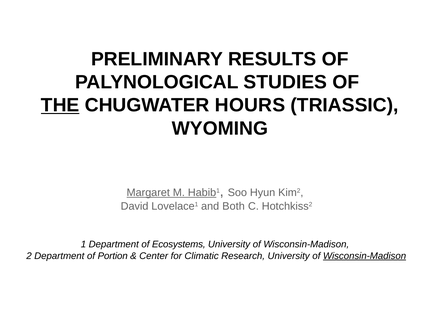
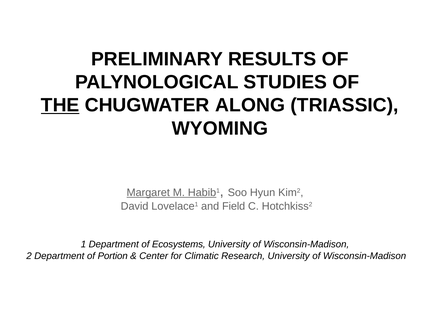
HOURS: HOURS -> ALONG
Both: Both -> Field
Wisconsin-Madison at (365, 256) underline: present -> none
